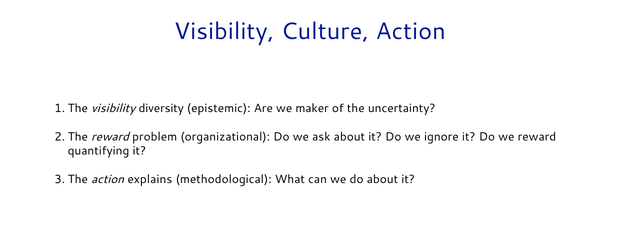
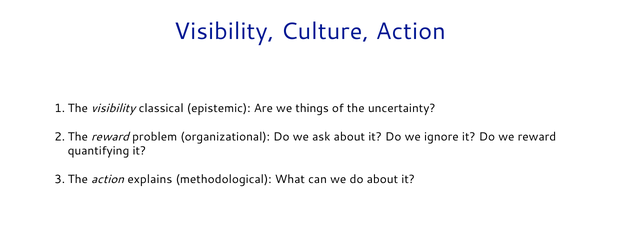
diversity: diversity -> classical
maker: maker -> things
